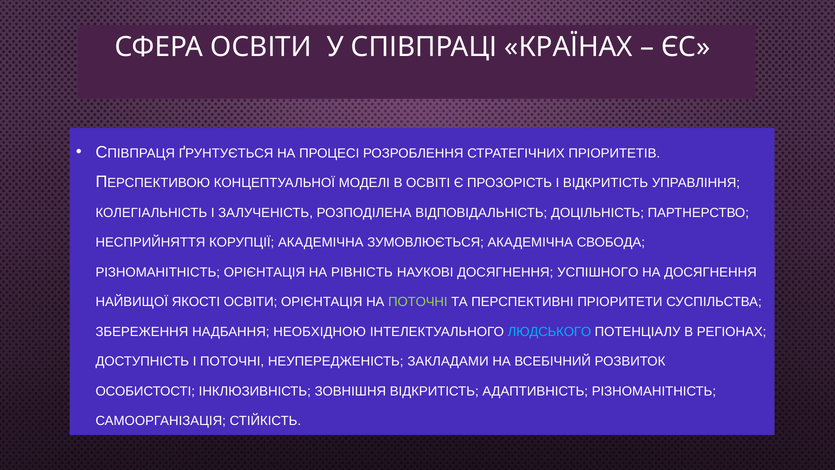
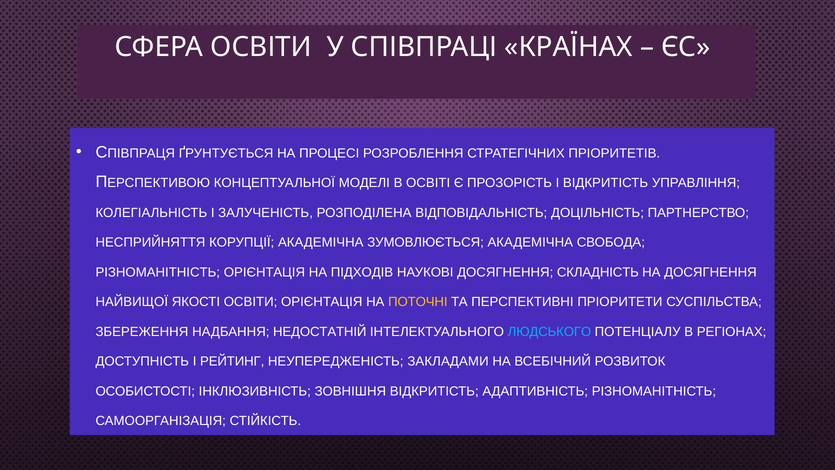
РІВНІСТЬ: РІВНІСТЬ -> ПІДХОДІВ
УСПІШНОГО: УСПІШНОГО -> СКЛАДНІСТЬ
ПОТОЧНІ at (418, 302) colour: light green -> yellow
НЕОБХІДНОЮ: НЕОБХІДНОЮ -> НЕДОСТАТНІЙ
І ПОТОЧНІ: ПОТОЧНІ -> РЕЙТИНГ
